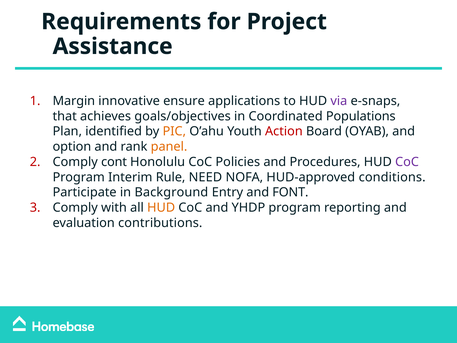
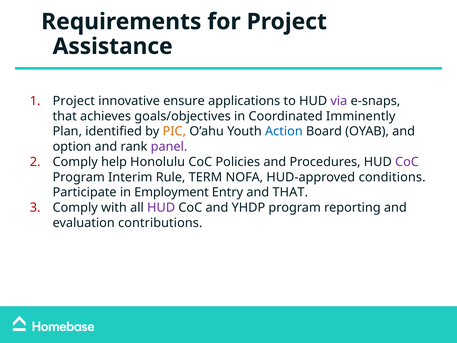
Margin at (74, 101): Margin -> Project
Populations: Populations -> Imminently
Action colour: red -> blue
panel colour: orange -> purple
cont: cont -> help
NEED: NEED -> TERM
Background: Background -> Employment
and FONT: FONT -> THAT
HUD at (161, 208) colour: orange -> purple
